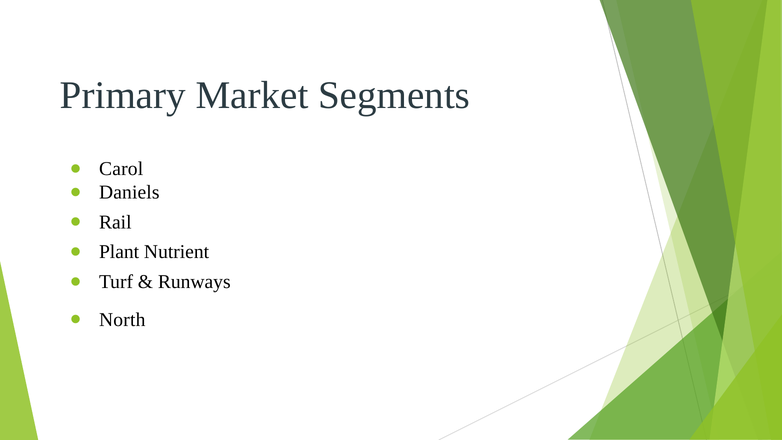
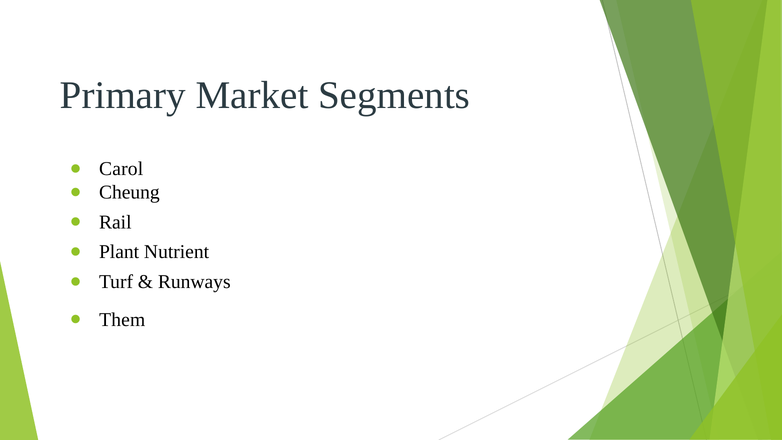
Daniels: Daniels -> Cheung
North: North -> Them
